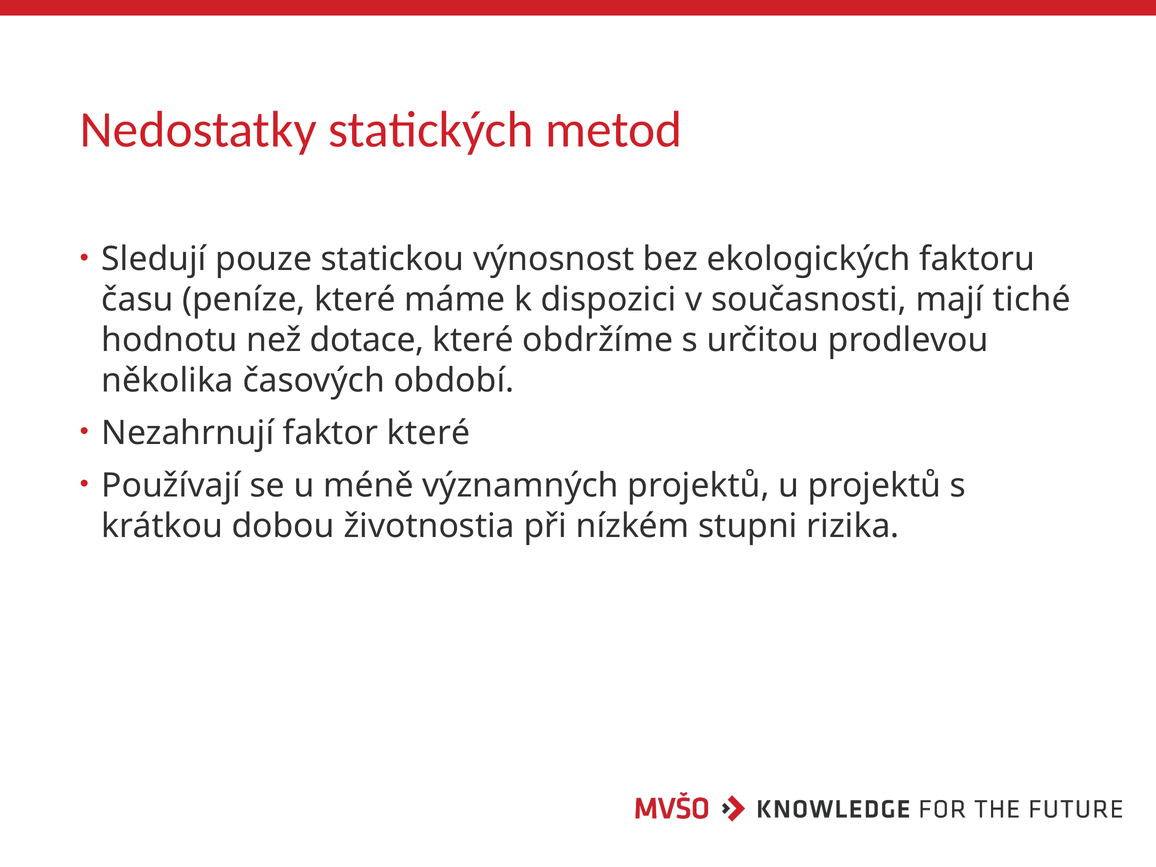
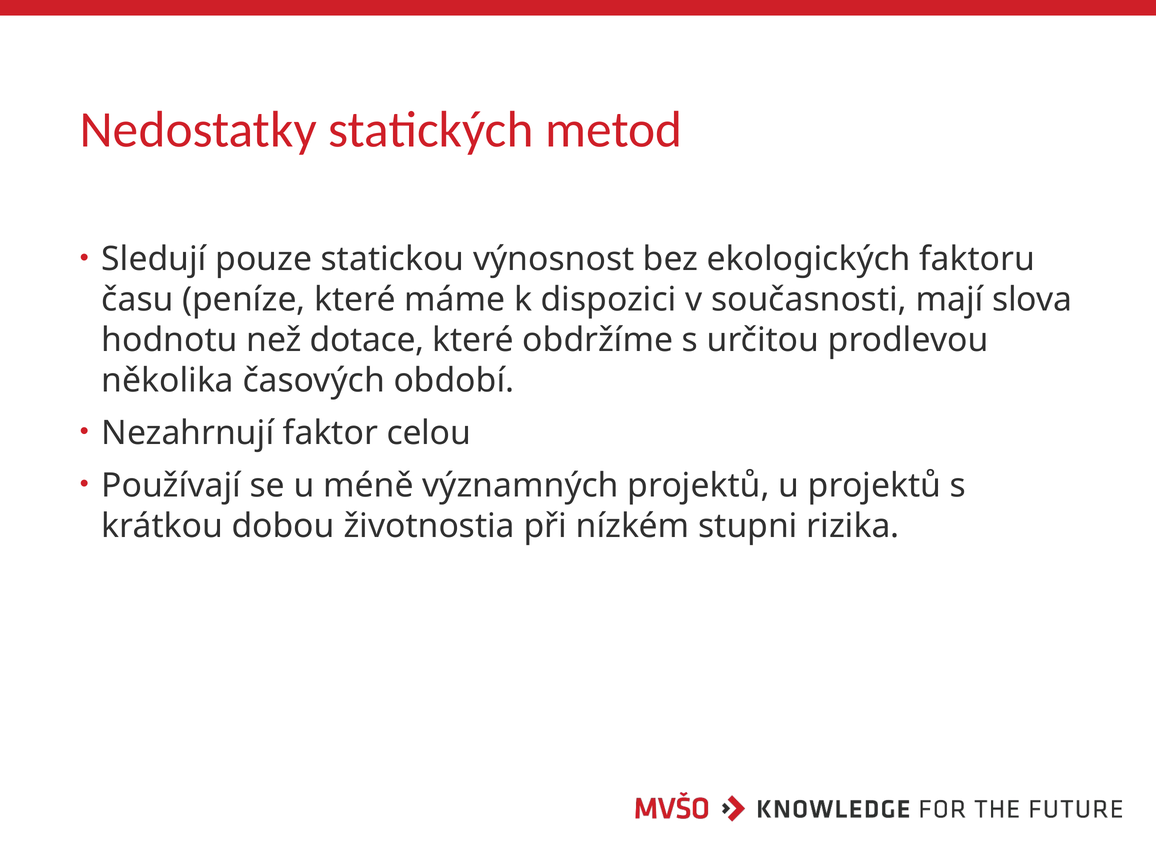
tiché: tiché -> slova
faktor které: které -> celou
